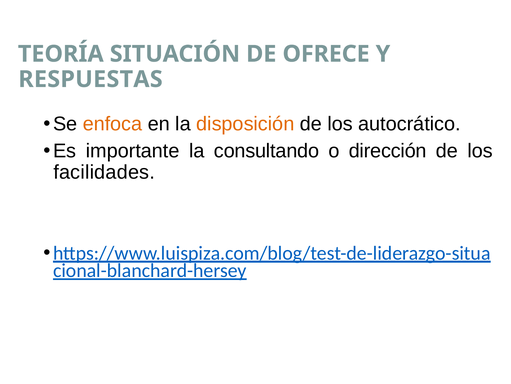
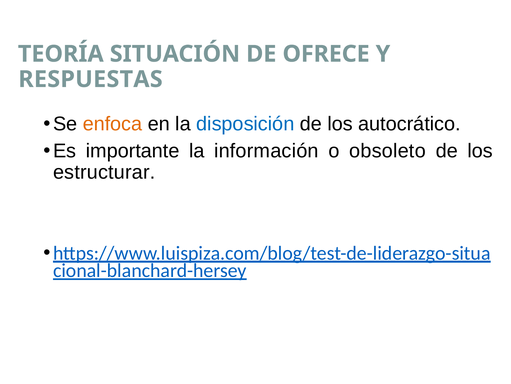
disposición colour: orange -> blue
consultando: consultando -> información
dirección: dirección -> obsoleto
facilidades: facilidades -> estructurar
